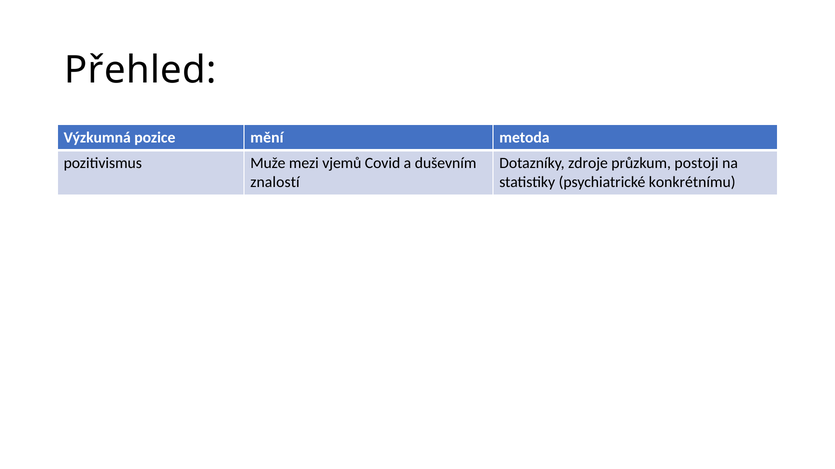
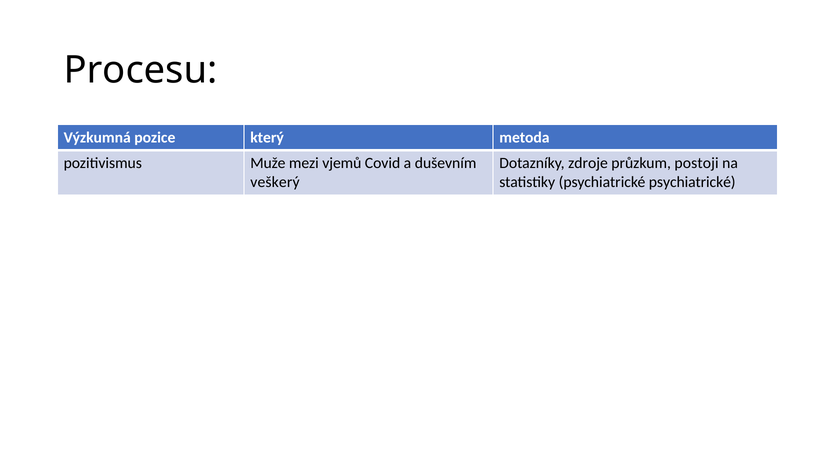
Přehled: Přehled -> Procesu
mění: mění -> který
znalostí: znalostí -> veškerý
psychiatrické konkrétnímu: konkrétnímu -> psychiatrické
